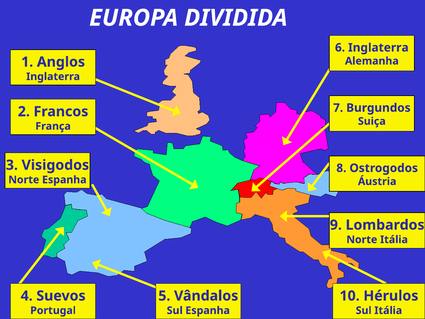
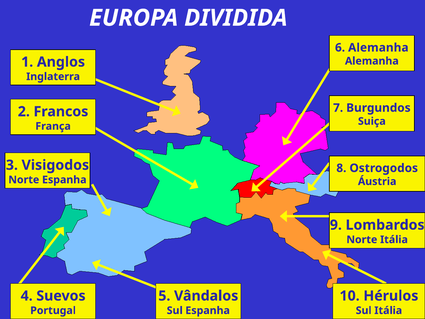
6 Inglaterra: Inglaterra -> Alemanha
